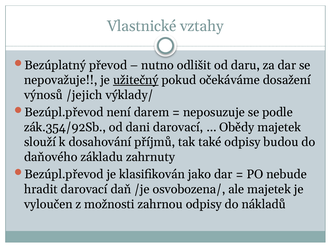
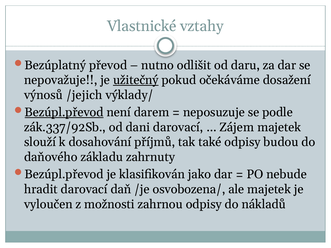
Bezúpl.převod at (64, 112) underline: none -> present
zák.354/92Sb: zák.354/92Sb -> zák.337/92Sb
Obědy: Obědy -> Zájem
